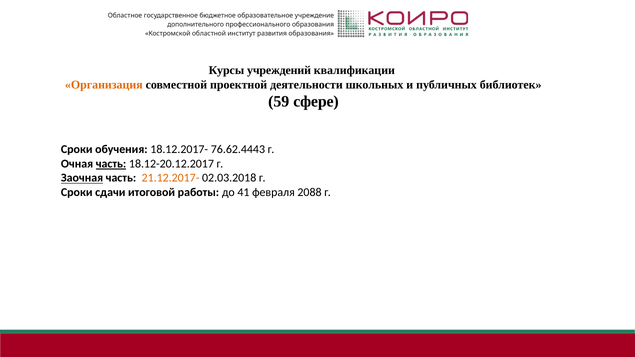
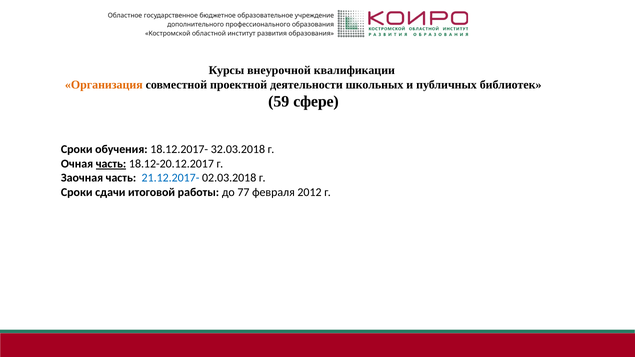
учреждений: учреждений -> внеурочной
76.62.4443: 76.62.4443 -> 32.03.2018
Заочная underline: present -> none
21.12.2017- colour: orange -> blue
41: 41 -> 77
2088: 2088 -> 2012
